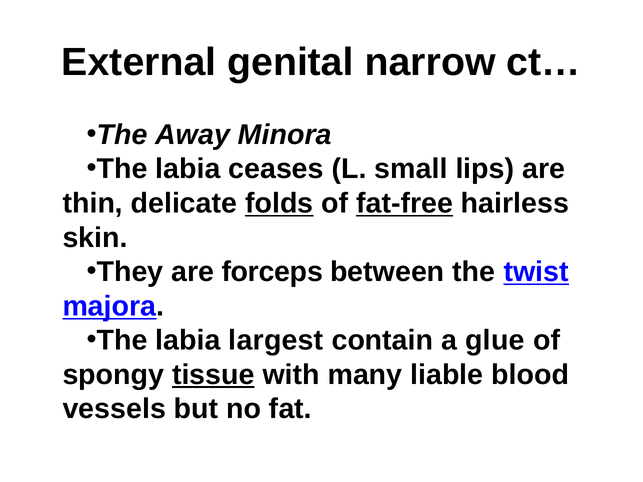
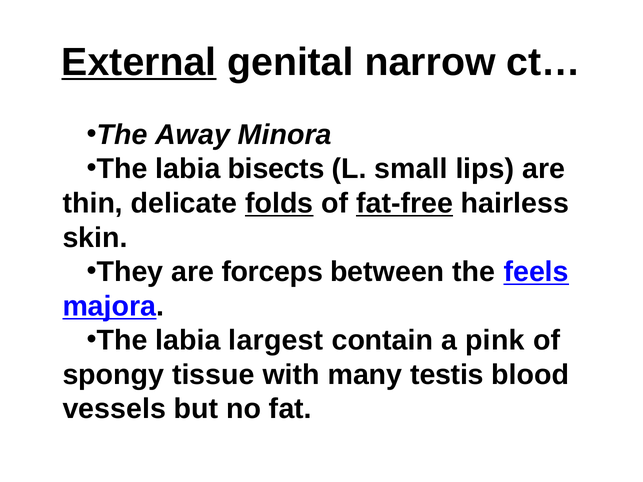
External underline: none -> present
ceases: ceases -> bisects
twist: twist -> feels
glue: glue -> pink
tissue underline: present -> none
liable: liable -> testis
